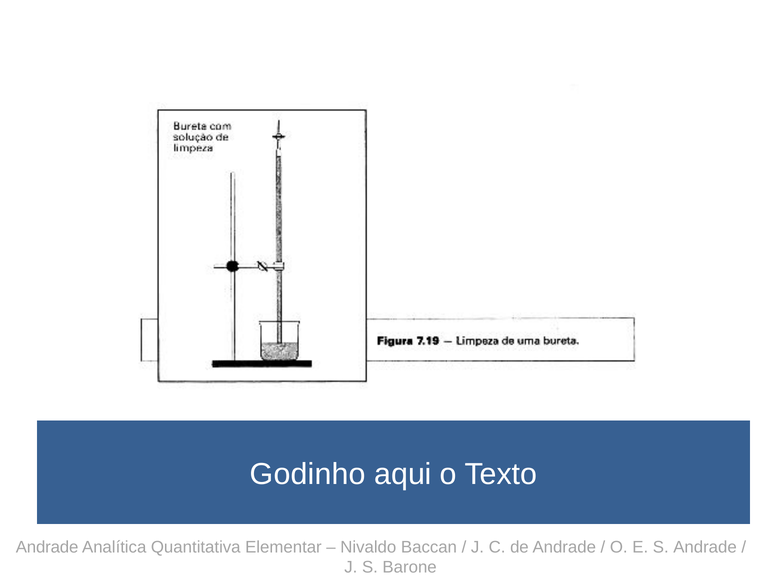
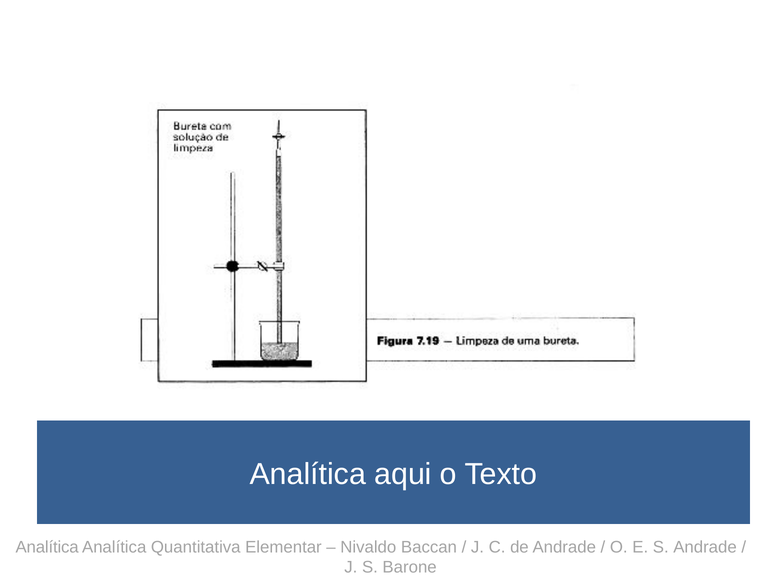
Godinho at (308, 475): Godinho -> Analítica
Andrade at (47, 548): Andrade -> Analítica
